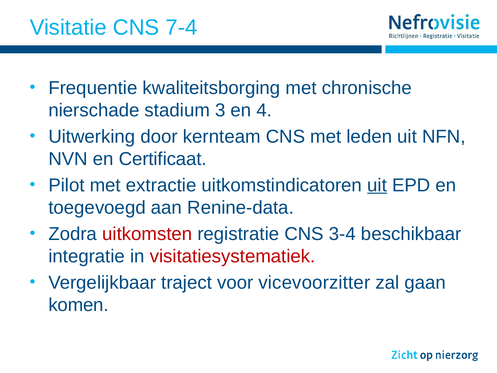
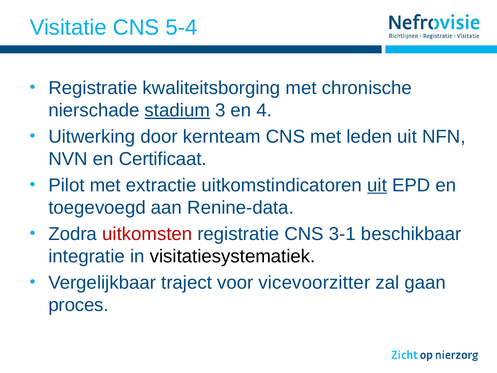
7-4: 7-4 -> 5-4
Frequentie at (93, 88): Frequentie -> Registratie
stadium underline: none -> present
3-4: 3-4 -> 3-1
visitatiesystematiek colour: red -> black
komen: komen -> proces
